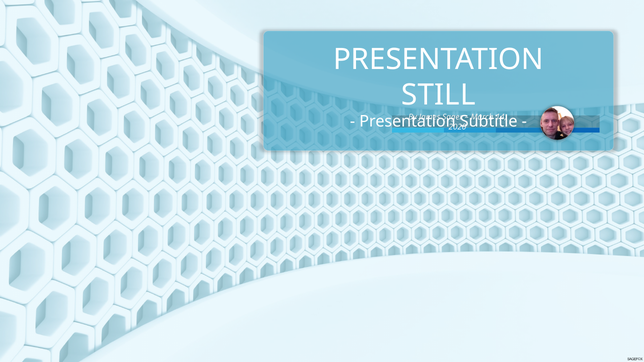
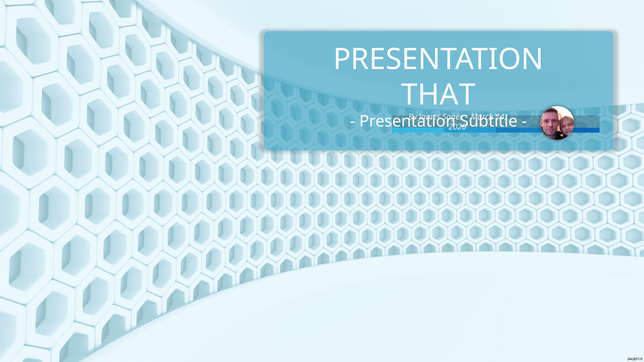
STILL: STILL -> THAT
